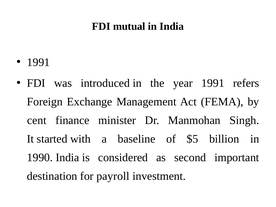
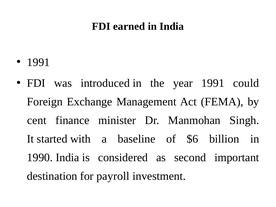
mutual: mutual -> earned
refers: refers -> could
$5: $5 -> $6
